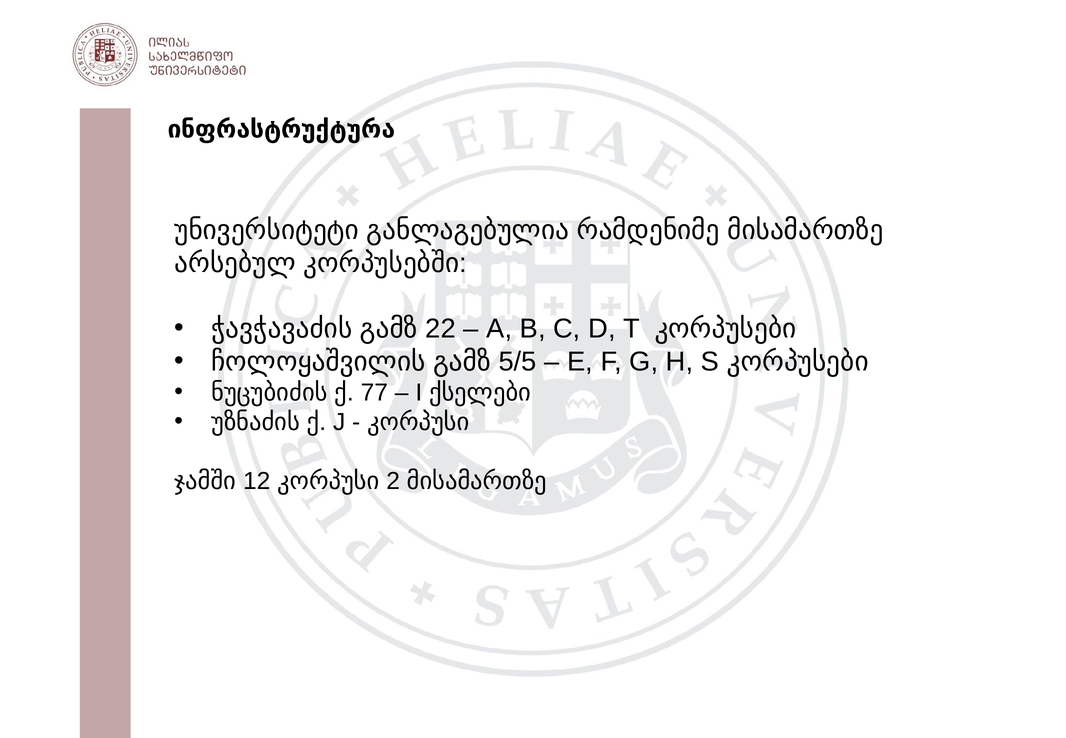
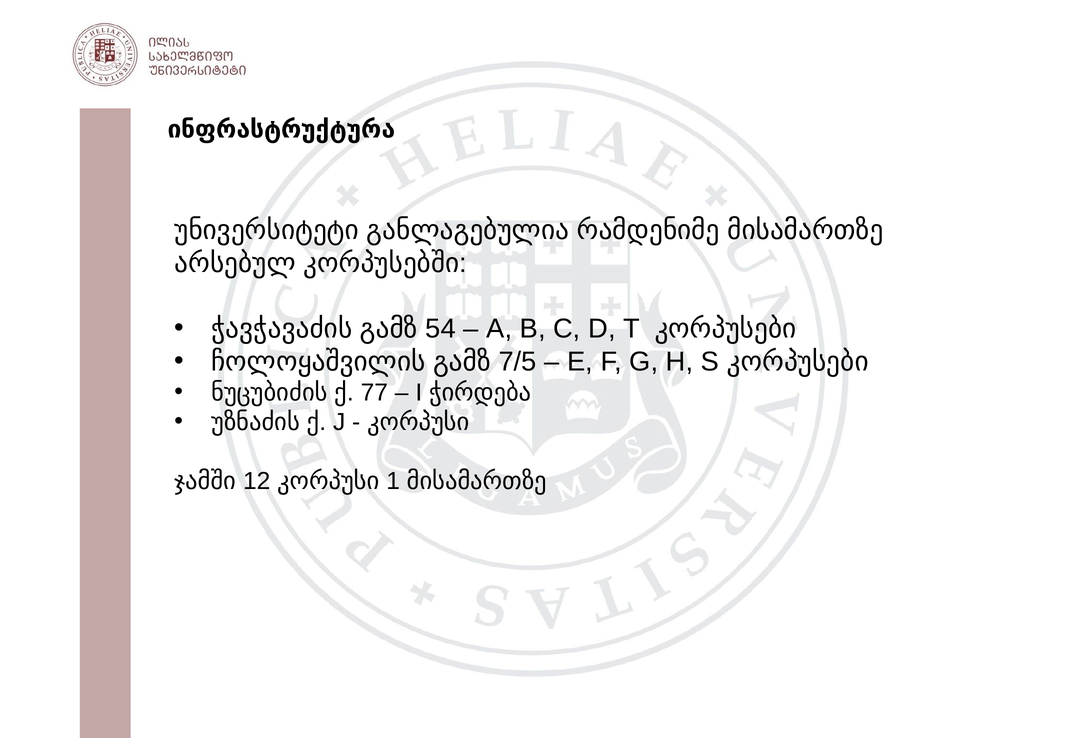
22: 22 -> 54
5/5: 5/5 -> 7/5
ქსელები: ქსელები -> ჭირდება
2: 2 -> 1
